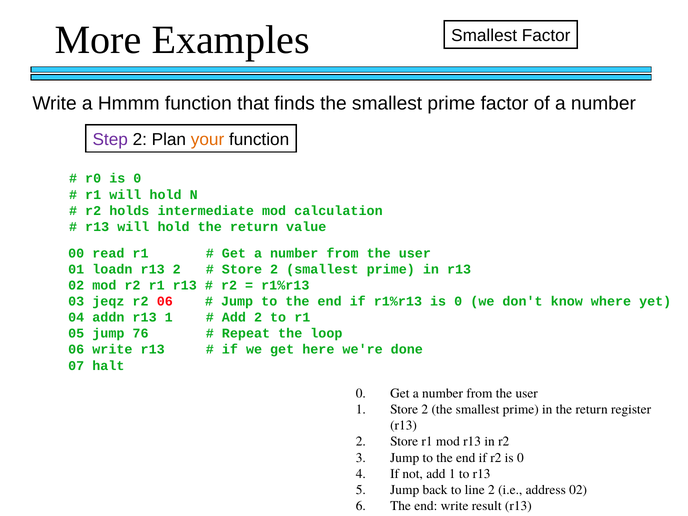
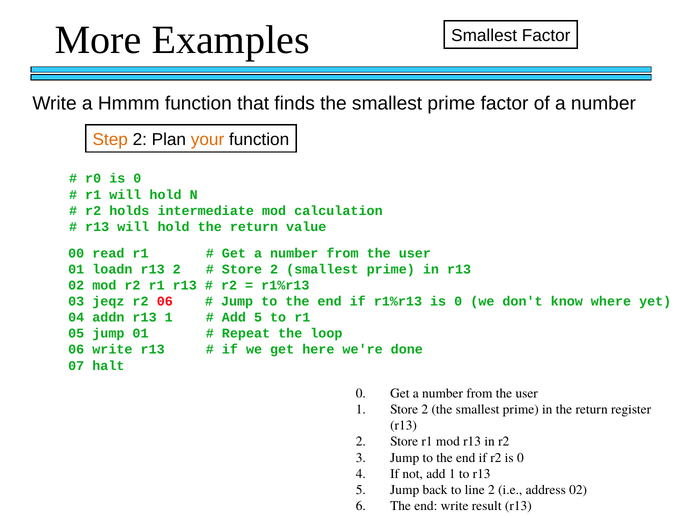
Step colour: purple -> orange
Add 2: 2 -> 5
jump 76: 76 -> 01
